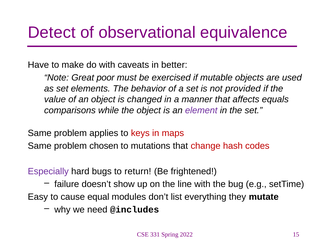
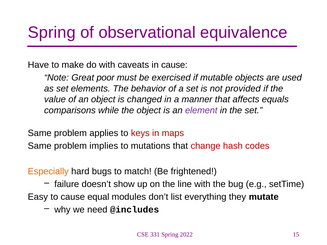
Detect at (52, 32): Detect -> Spring
in better: better -> cause
chosen: chosen -> implies
Especially colour: purple -> orange
return: return -> match
